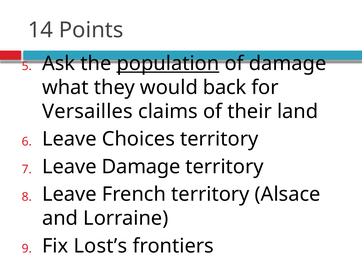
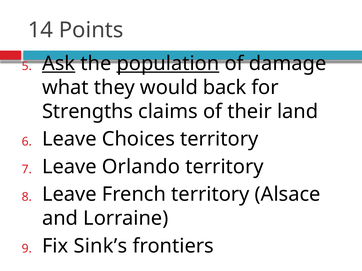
Ask underline: none -> present
Versailles: Versailles -> Strengths
Leave Damage: Damage -> Orlando
Lost’s: Lost’s -> Sink’s
